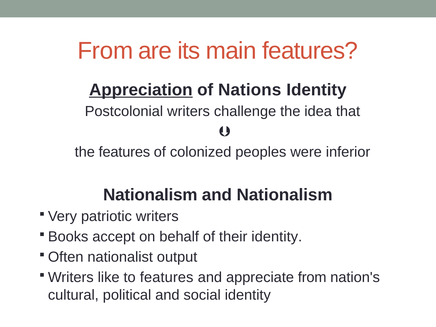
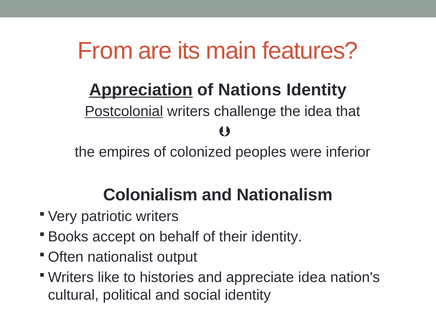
Postcolonial underline: none -> present
the features: features -> empires
Nationalism at (150, 195): Nationalism -> Colonialism
to features: features -> histories
appreciate from: from -> idea
